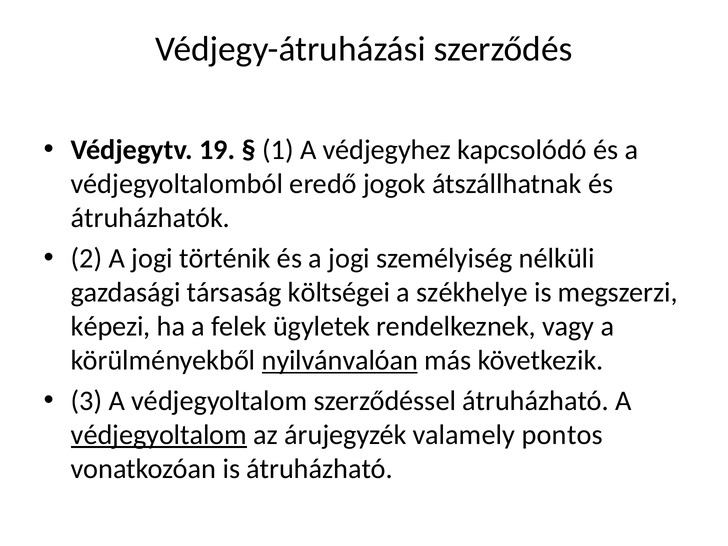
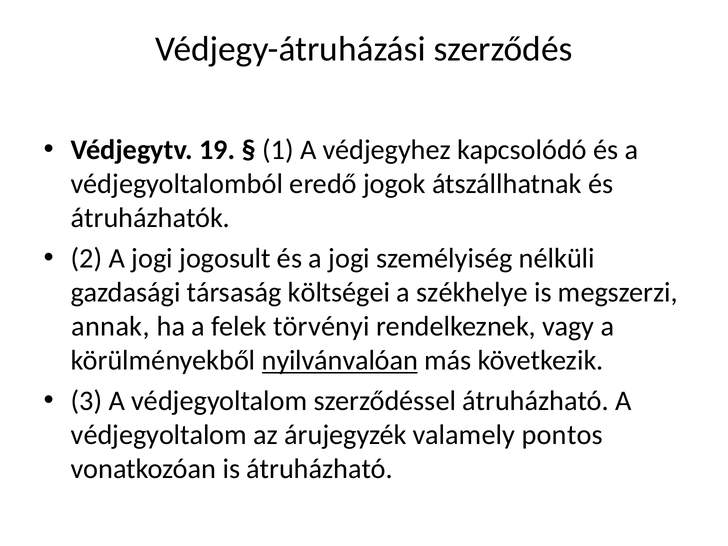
történik: történik -> jogosult
képezi: képezi -> annak
ügyletek: ügyletek -> törvényi
védjegyoltalom at (159, 435) underline: present -> none
